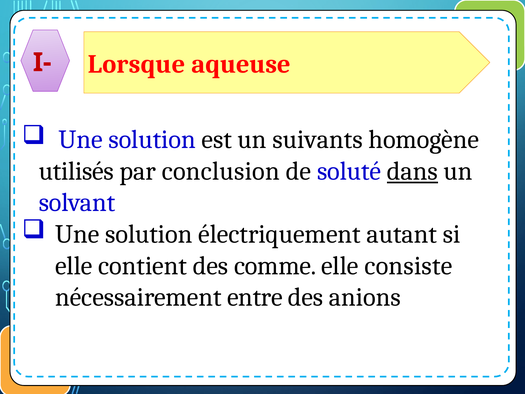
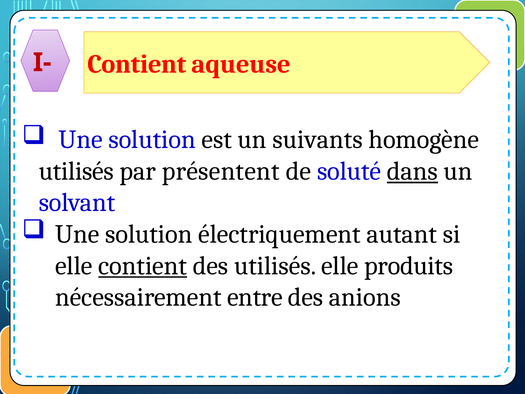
Lorsque at (137, 64): Lorsque -> Contient
conclusion: conclusion -> présentent
contient at (143, 266) underline: none -> present
des comme: comme -> utilisés
consiste: consiste -> produits
